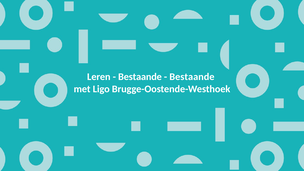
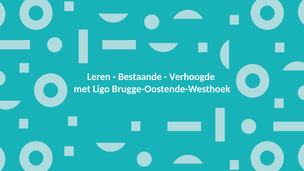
Bestaande at (192, 77): Bestaande -> Verhoogde
